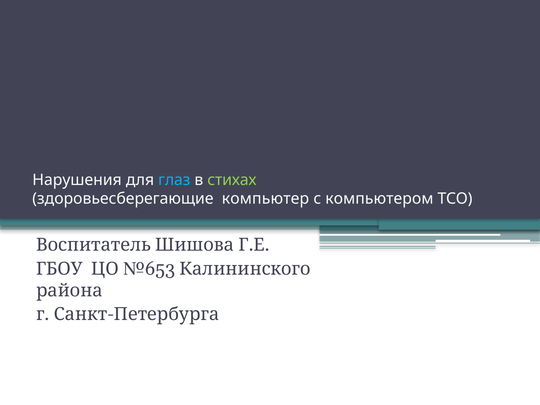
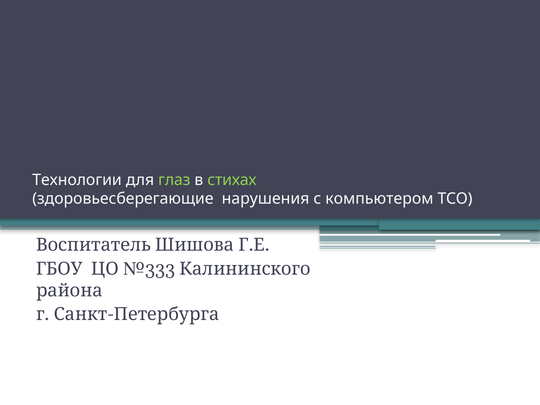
Нарушения: Нарушения -> Технологии
глаз colour: light blue -> light green
компьютер: компьютер -> нарушения
№653: №653 -> №333
